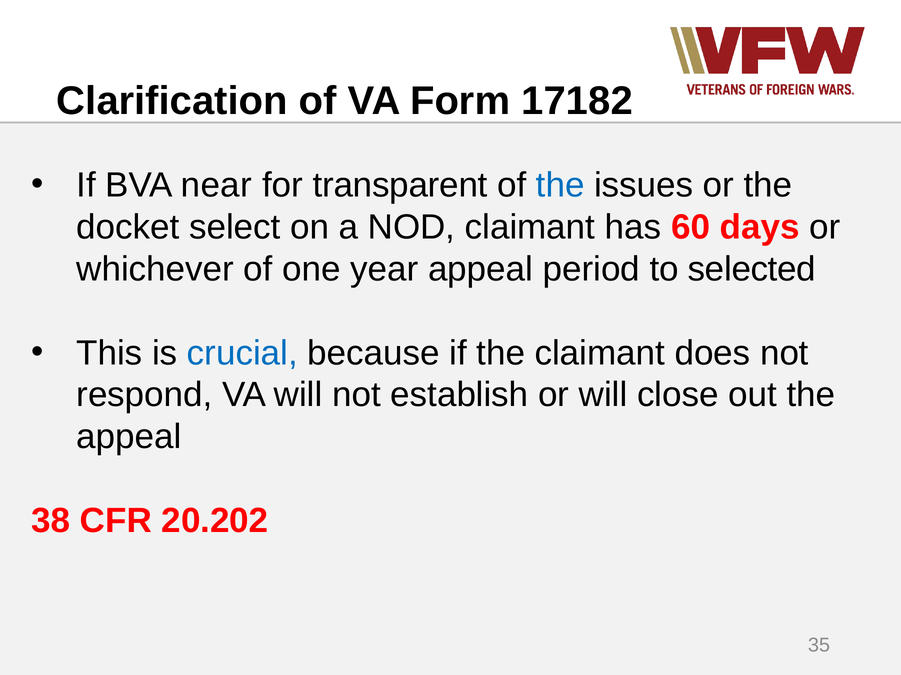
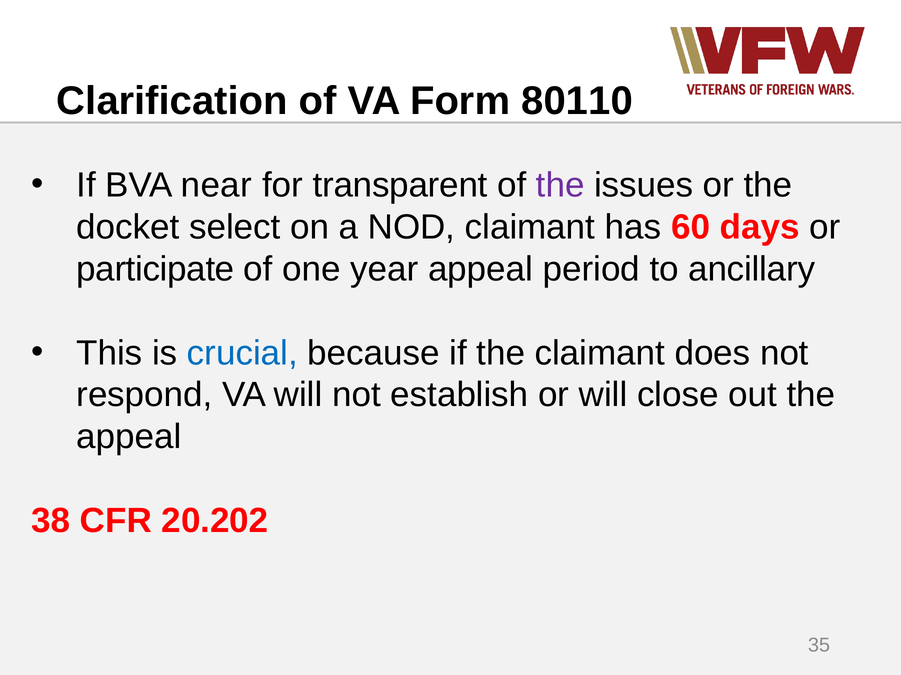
17182: 17182 -> 80110
the at (560, 186) colour: blue -> purple
whichever: whichever -> participate
selected: selected -> ancillary
